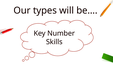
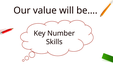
types: types -> value
